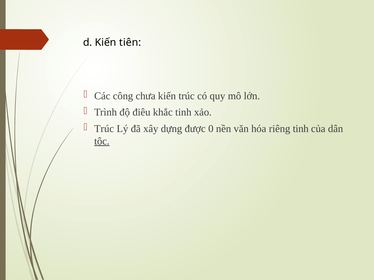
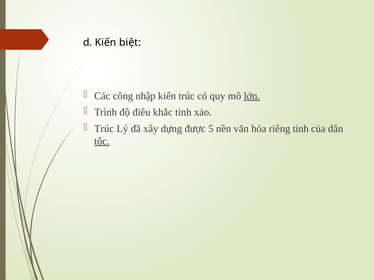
tiên: tiên -> biệt
chưa: chưa -> nhập
lớn underline: none -> present
0: 0 -> 5
